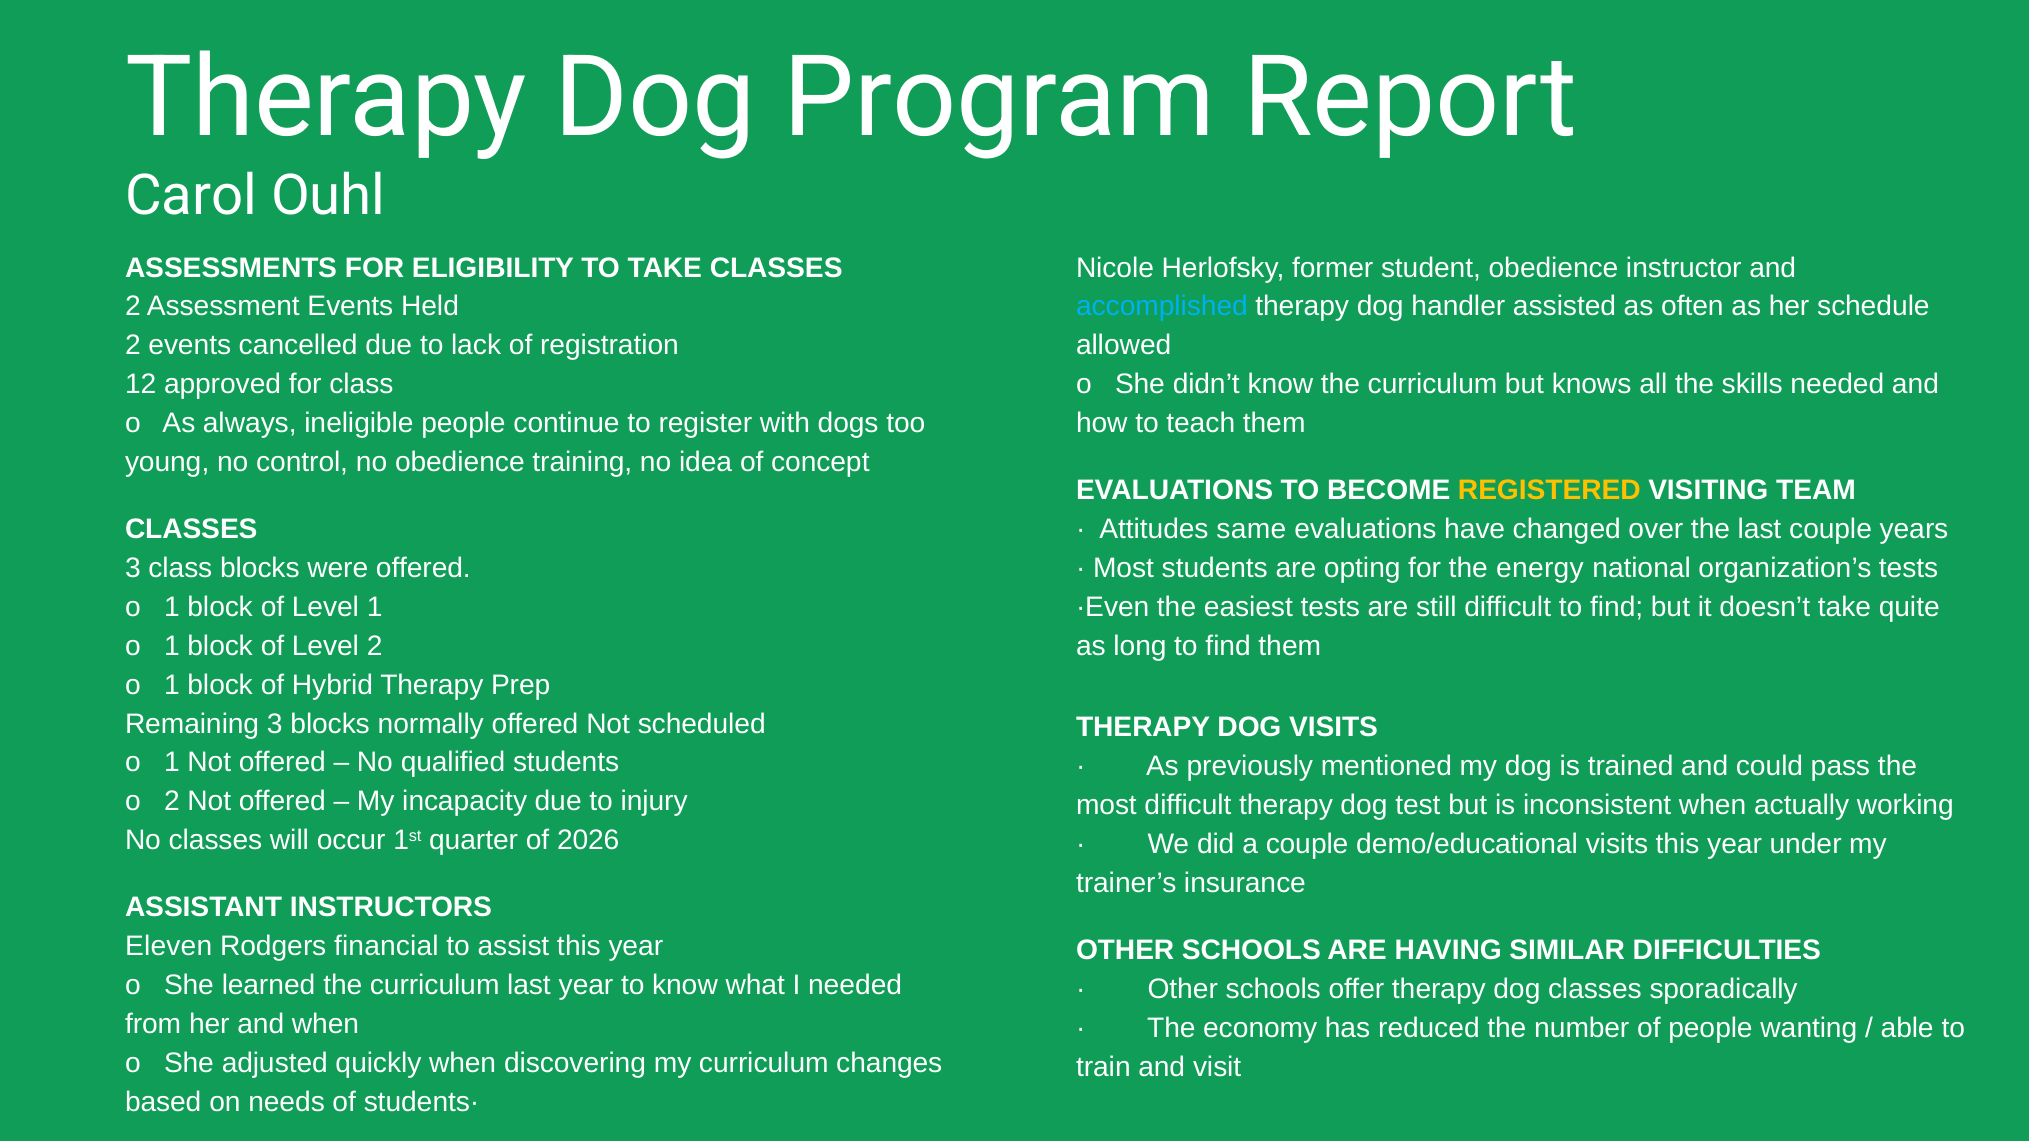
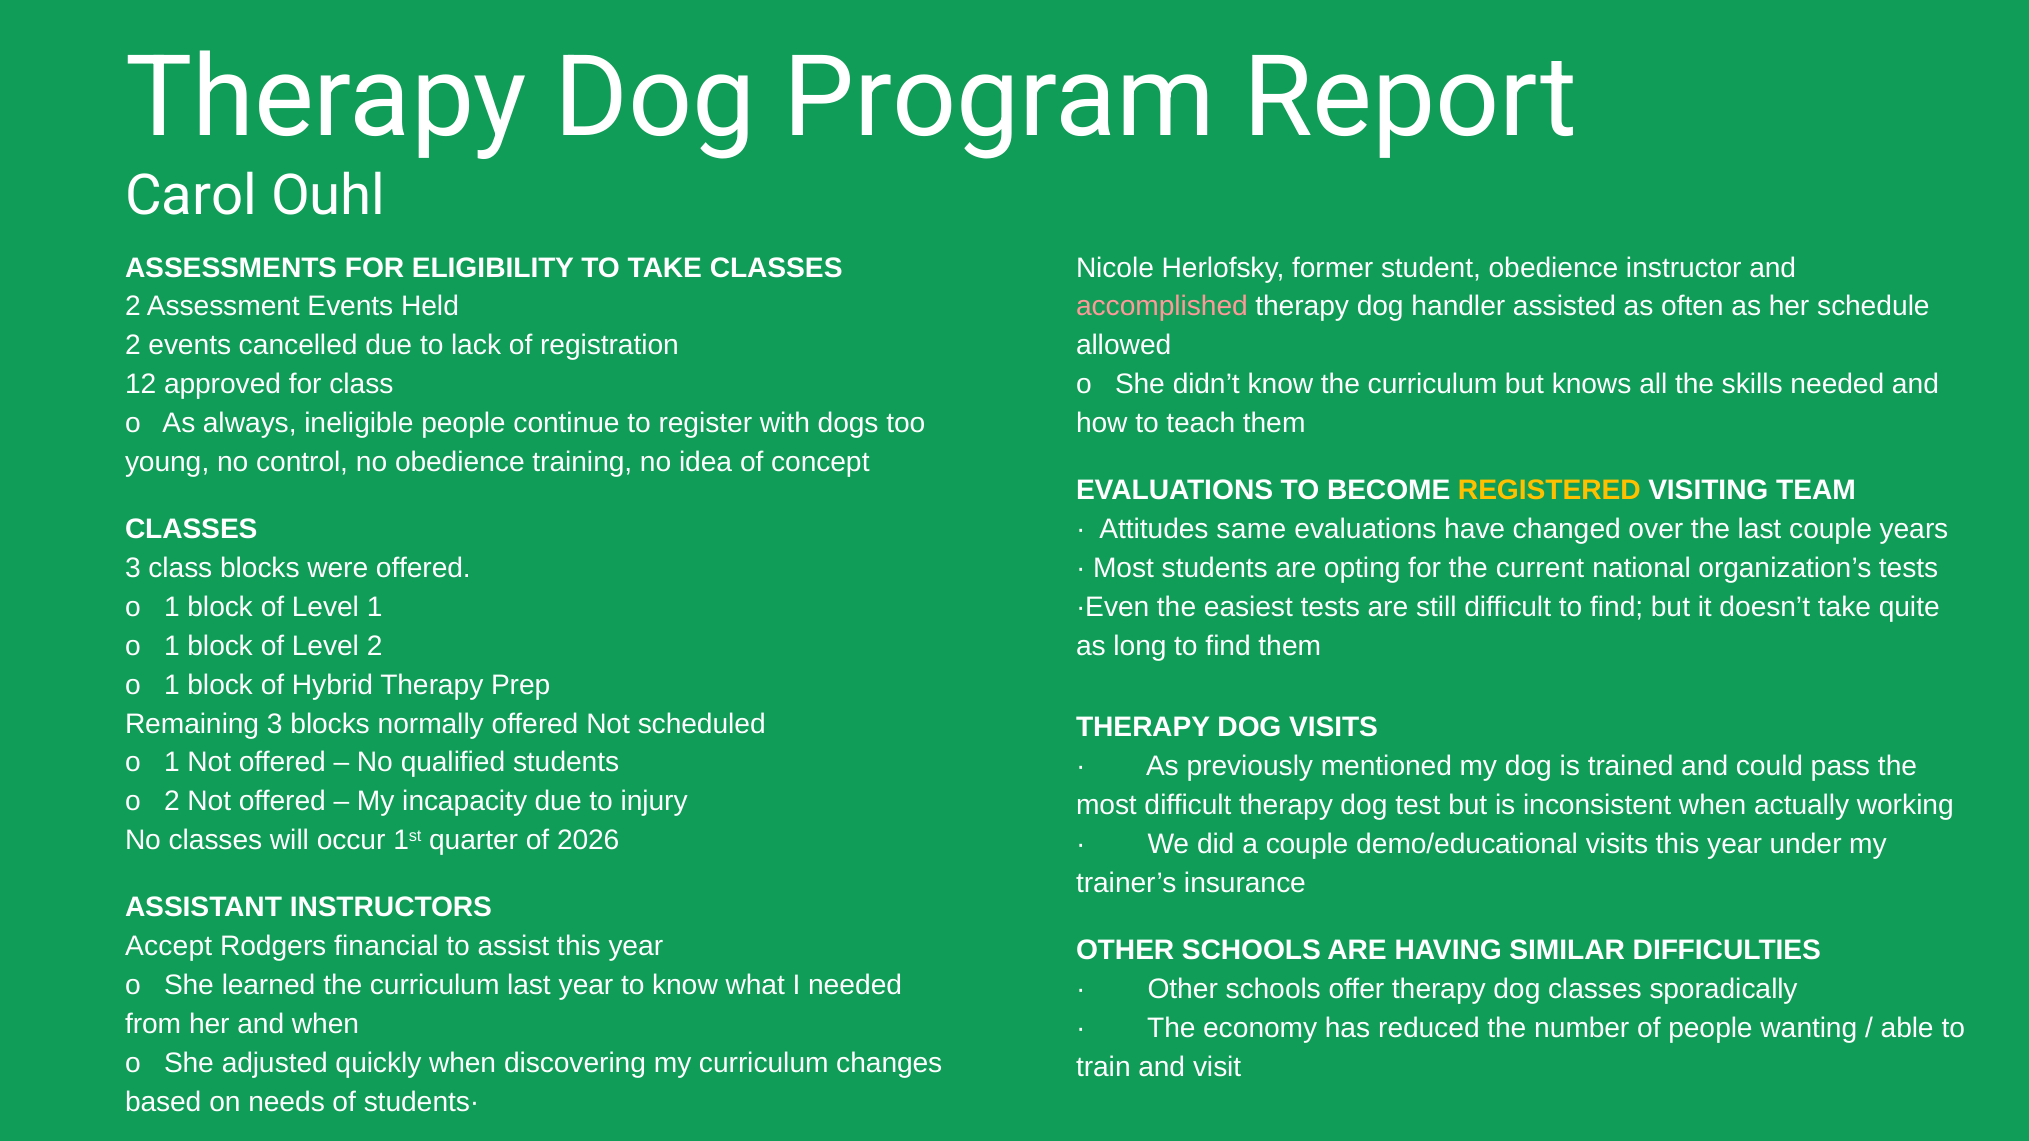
accomplished colour: light blue -> pink
energy: energy -> current
Eleven: Eleven -> Accept
